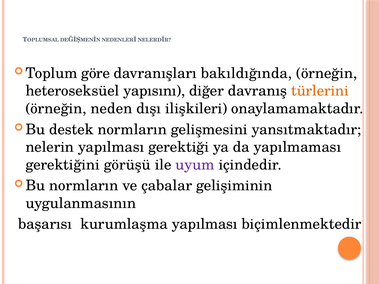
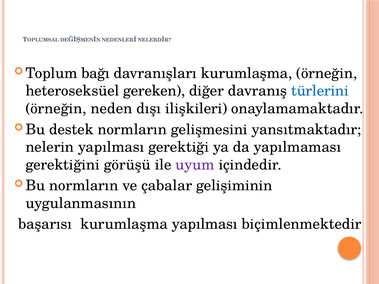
göre: göre -> bağı
davranışları bakıldığında: bakıldığında -> kurumlaşma
yapısını: yapısını -> gereken
türlerini colour: orange -> blue
